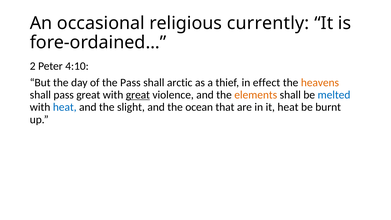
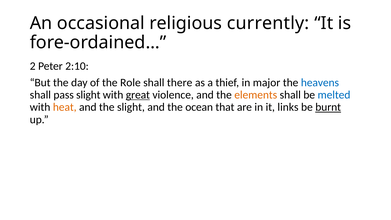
4:10: 4:10 -> 2:10
the Pass: Pass -> Role
arctic: arctic -> there
effect: effect -> major
heavens colour: orange -> blue
pass great: great -> slight
heat at (65, 107) colour: blue -> orange
it heat: heat -> links
burnt underline: none -> present
